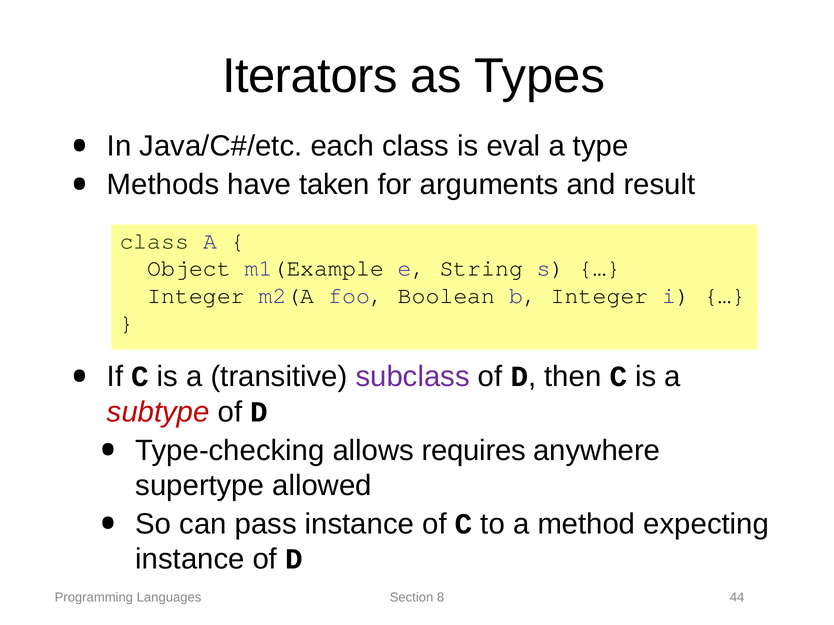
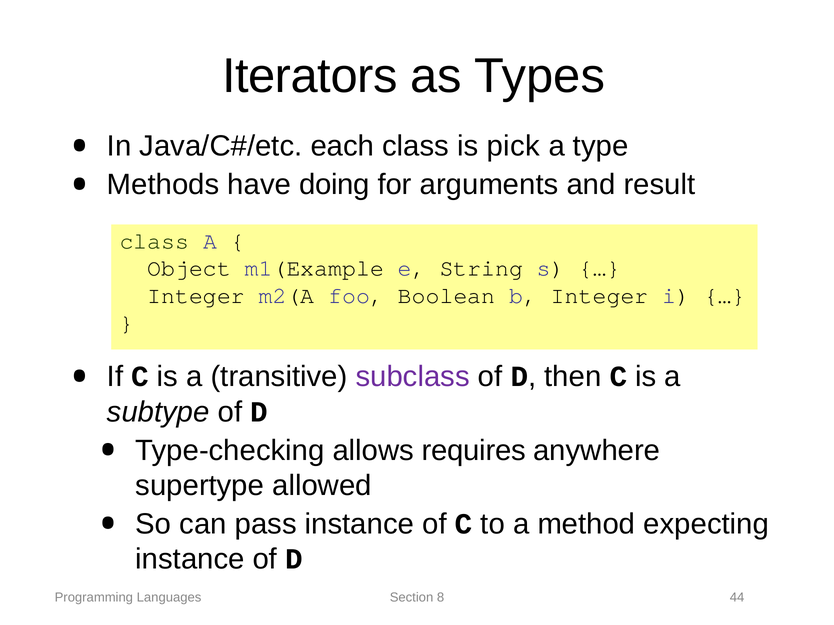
eval: eval -> pick
taken: taken -> doing
subtype colour: red -> black
